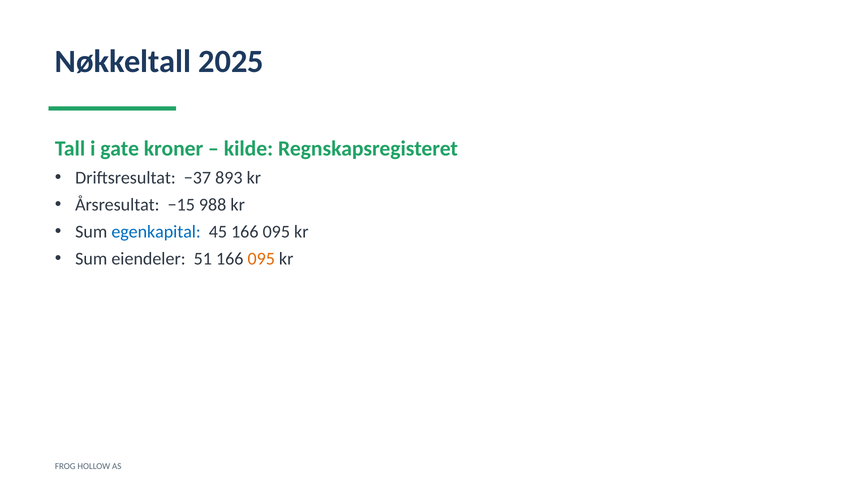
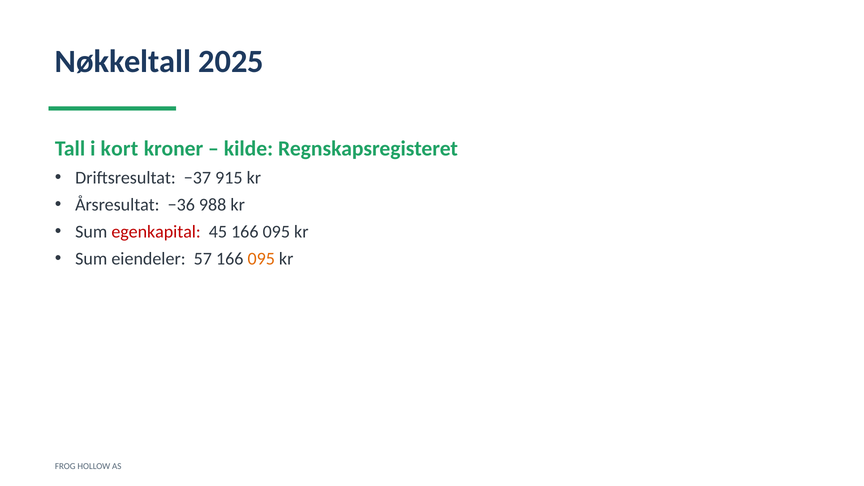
gate: gate -> kort
893: 893 -> 915
−15: −15 -> −36
egenkapital colour: blue -> red
51: 51 -> 57
